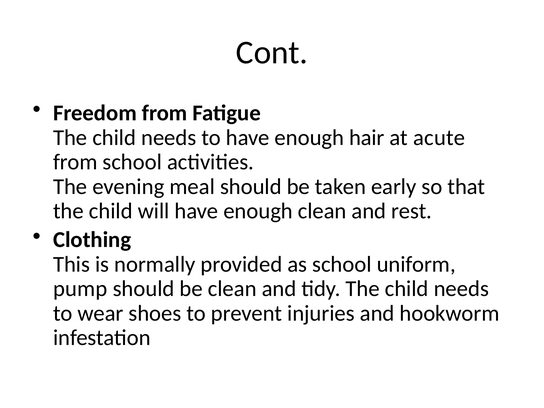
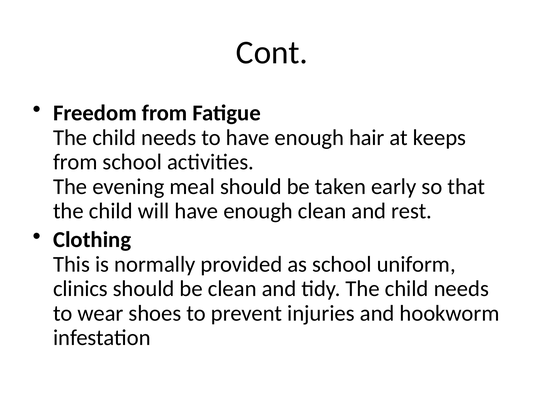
acute: acute -> keeps
pump: pump -> clinics
